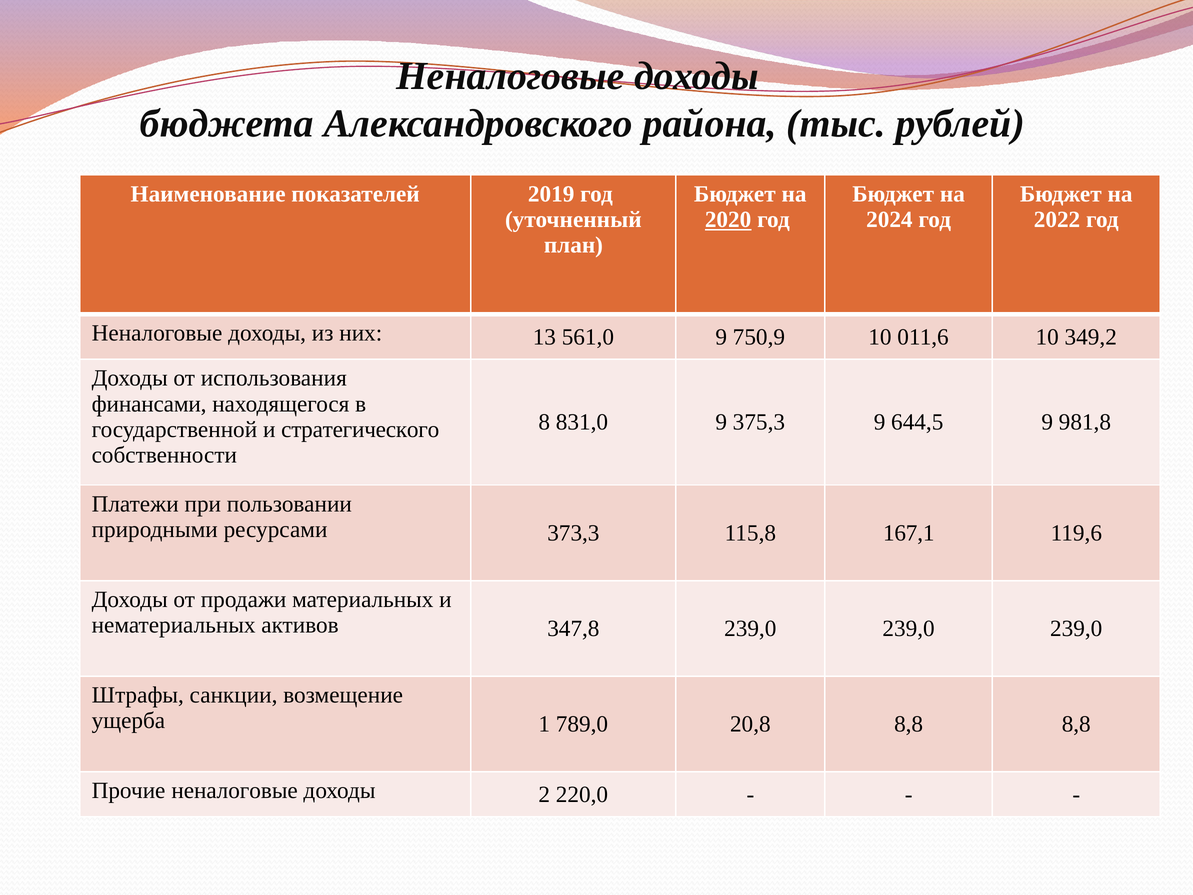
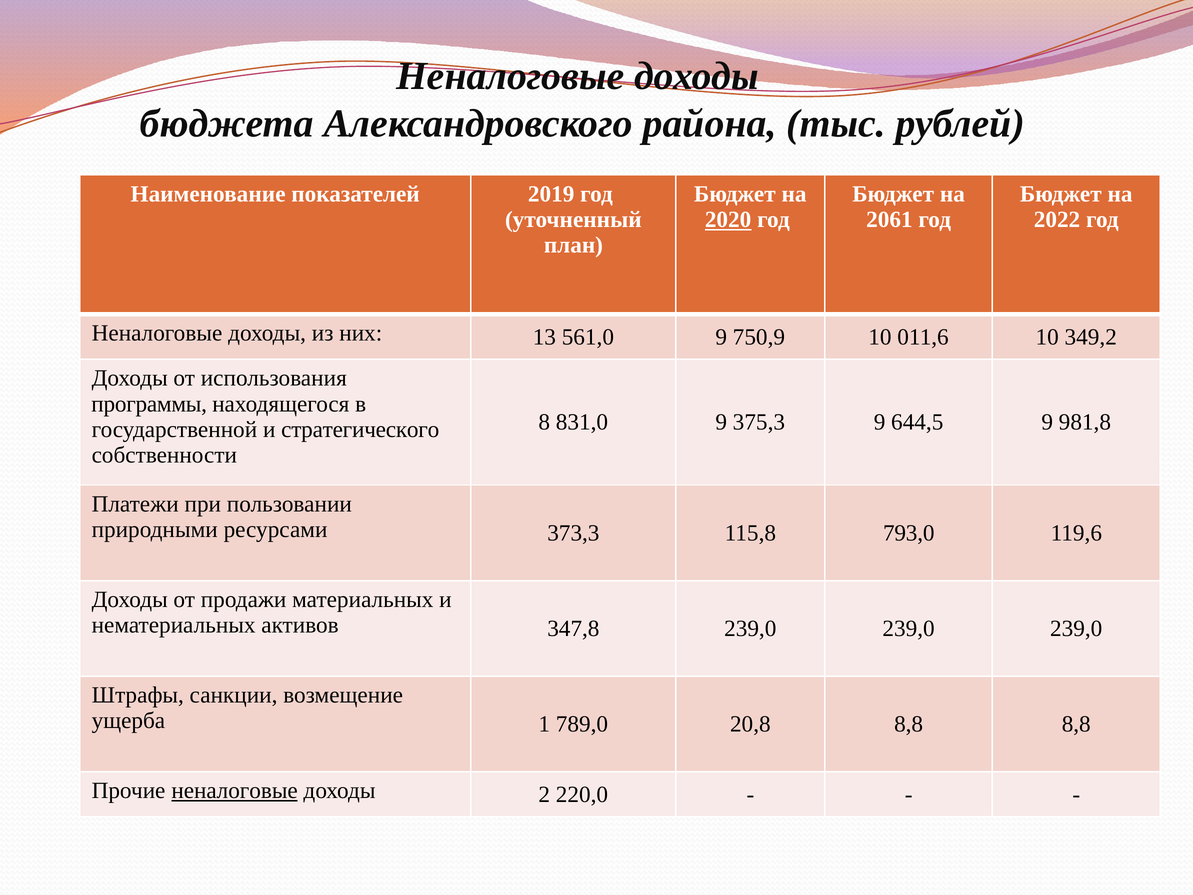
2024: 2024 -> 2061
финансами: финансами -> программы
167,1: 167,1 -> 793,0
неналоговые at (235, 790) underline: none -> present
